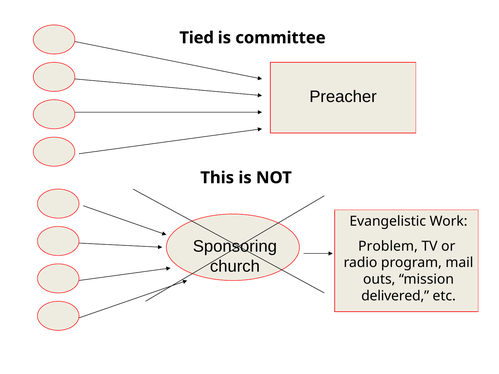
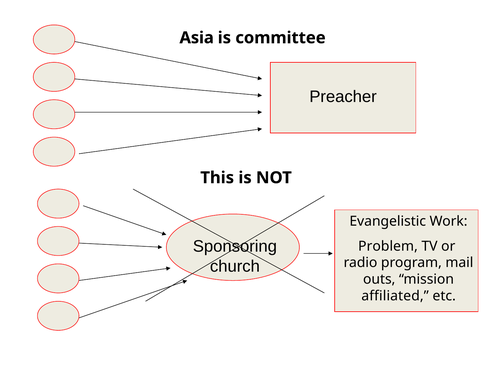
Tied: Tied -> Asia
delivered: delivered -> affiliated
